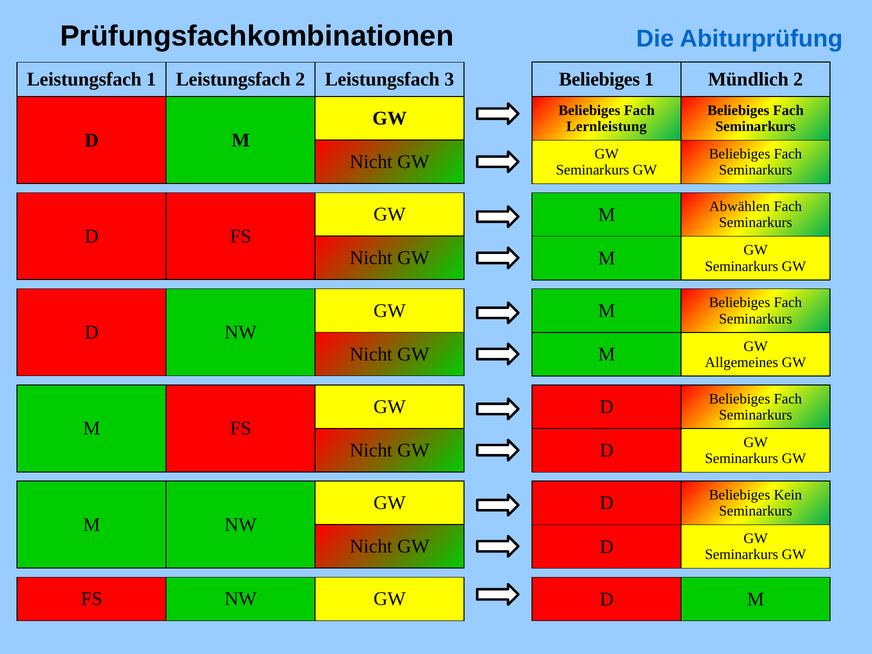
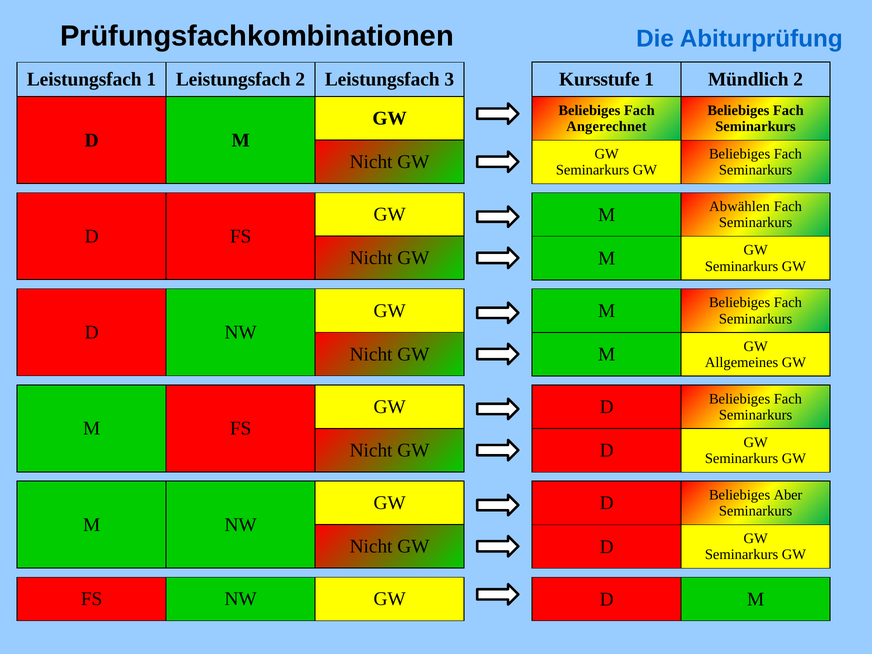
3 Beliebiges: Beliebiges -> Kursstufe
Lernleistung: Lernleistung -> Angerechnet
Kein: Kein -> Aber
